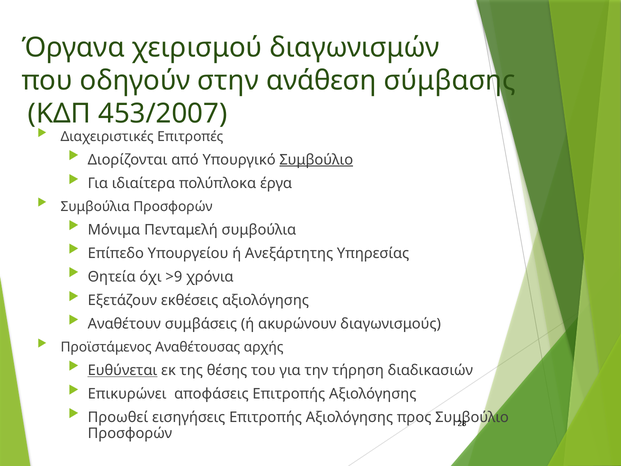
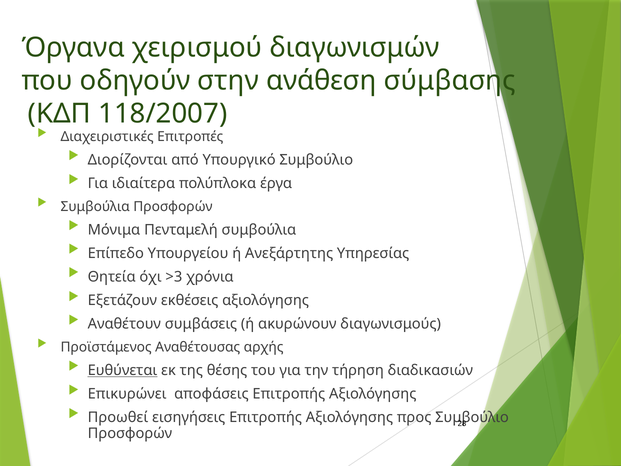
453/2007: 453/2007 -> 118/2007
Συμβούλιο at (316, 160) underline: present -> none
>9: >9 -> >3
